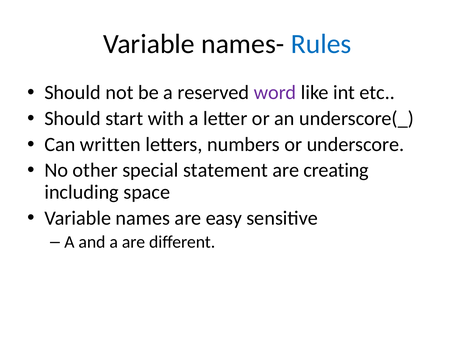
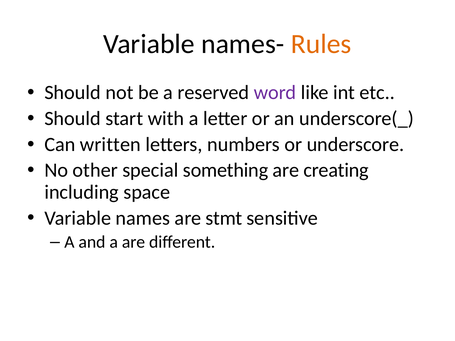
Rules colour: blue -> orange
statement: statement -> something
easy: easy -> stmt
